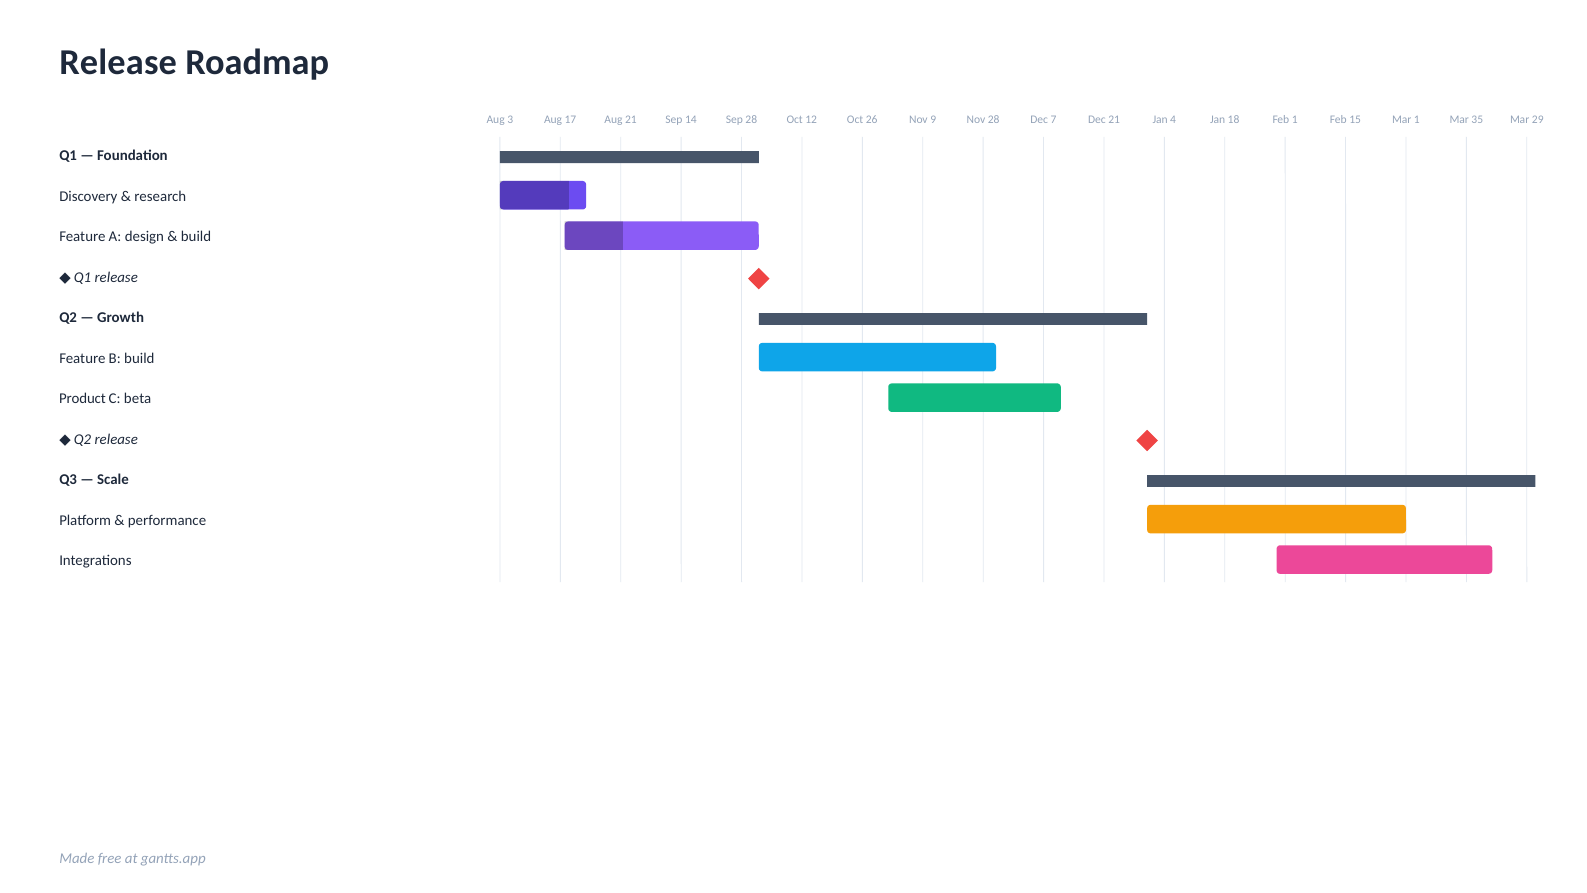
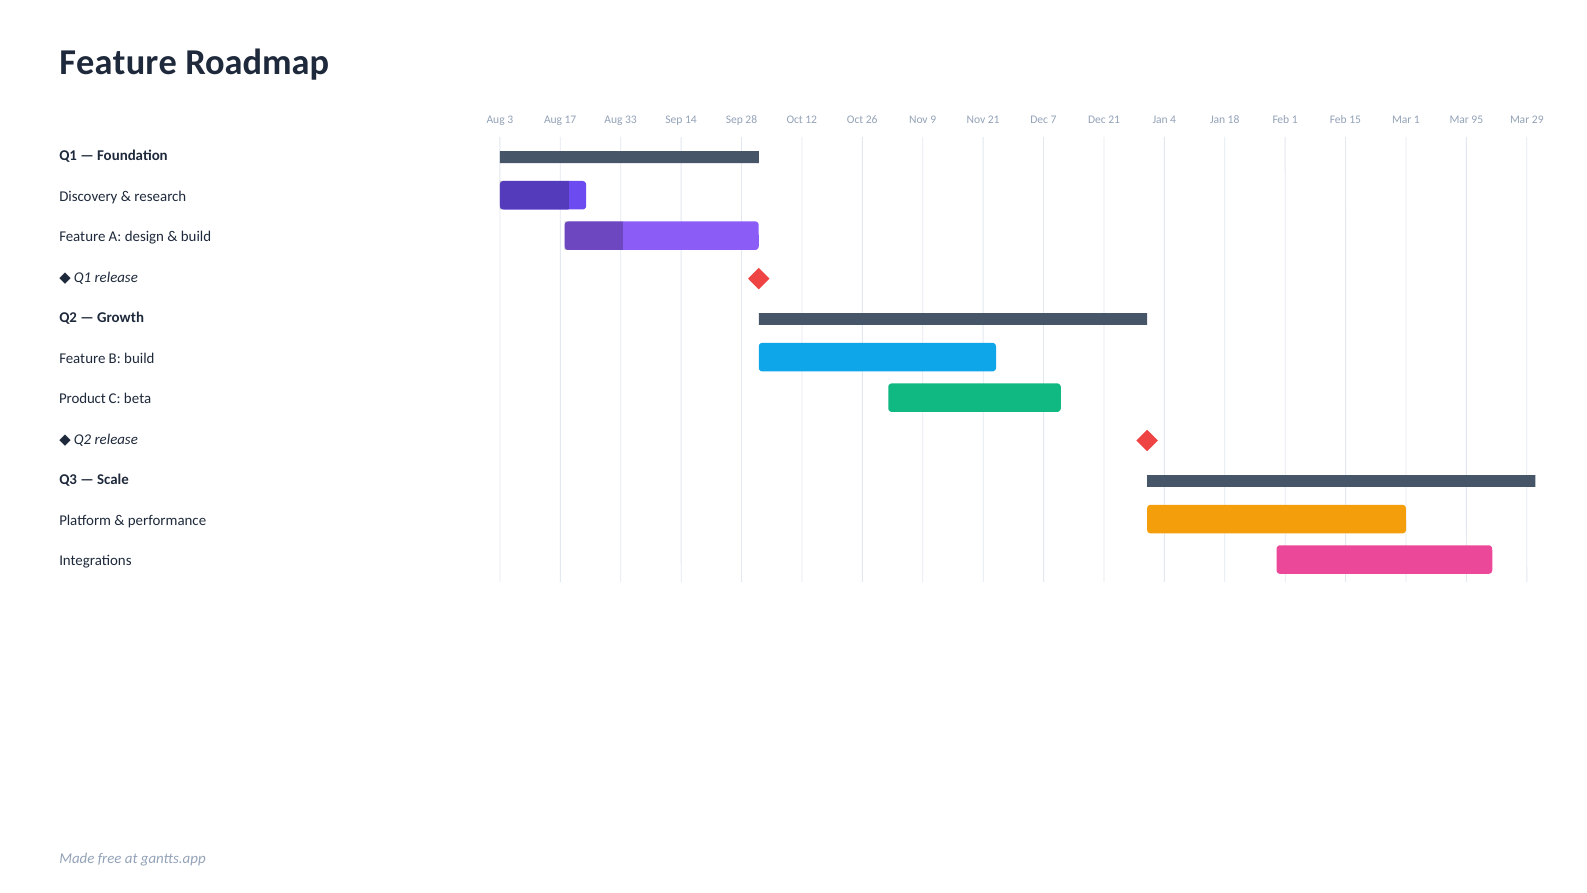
Release at (118, 62): Release -> Feature
Aug 21: 21 -> 33
Nov 28: 28 -> 21
35: 35 -> 95
